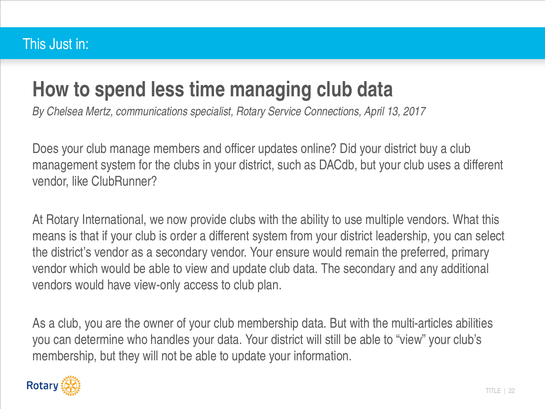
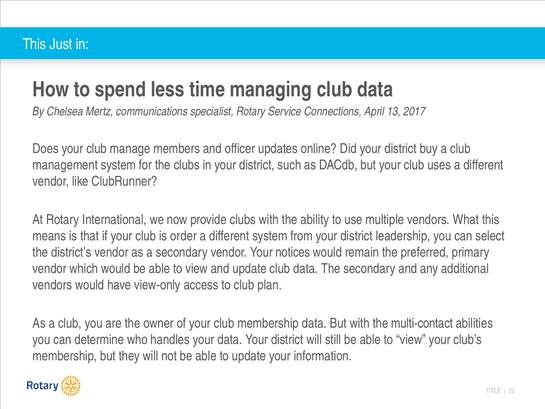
ensure: ensure -> notices
multi-articles: multi-articles -> multi-contact
